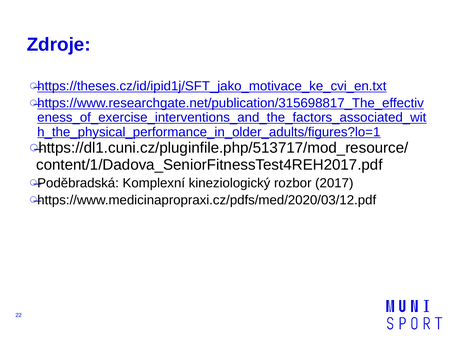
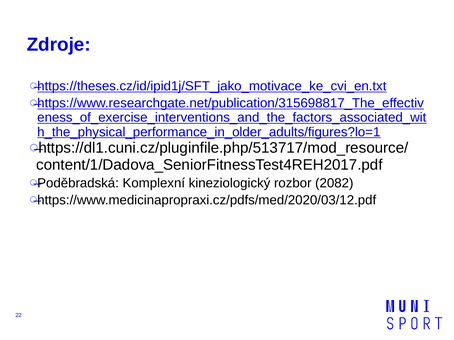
2017: 2017 -> 2082
